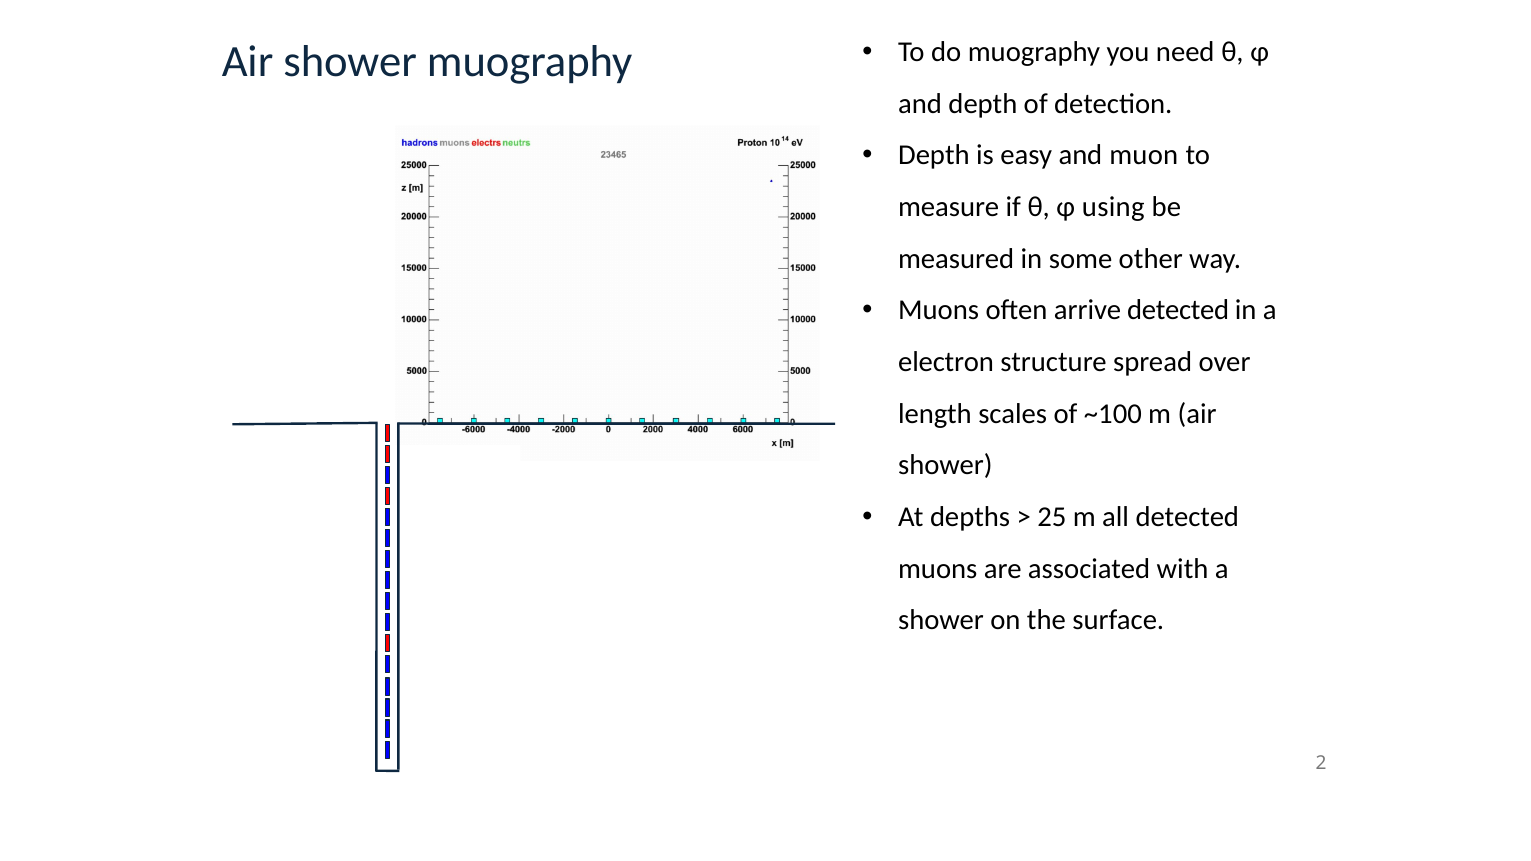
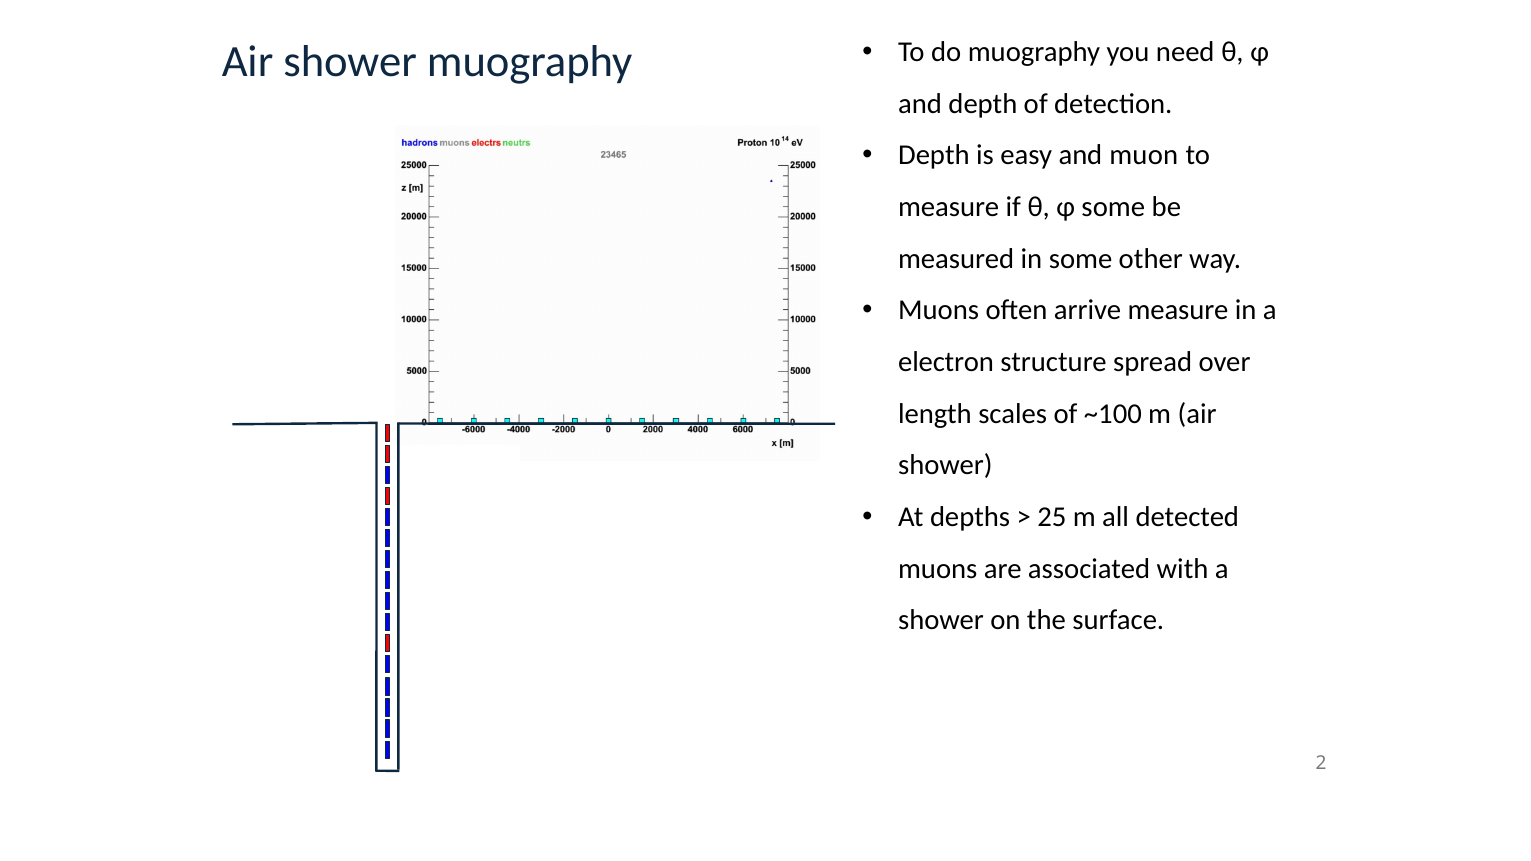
ɸ using: using -> some
arrive detected: detected -> measure
